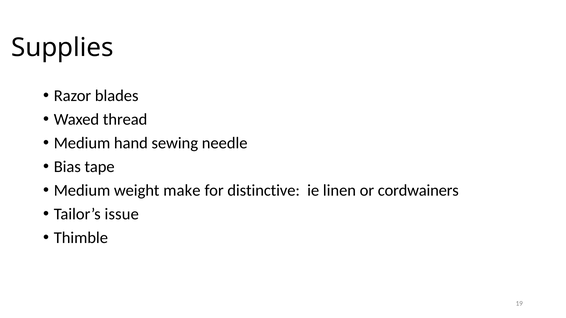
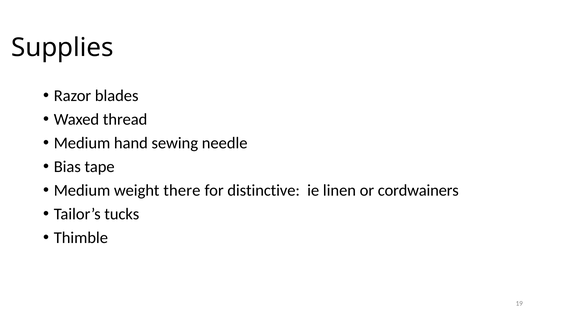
make: make -> there
issue: issue -> tucks
